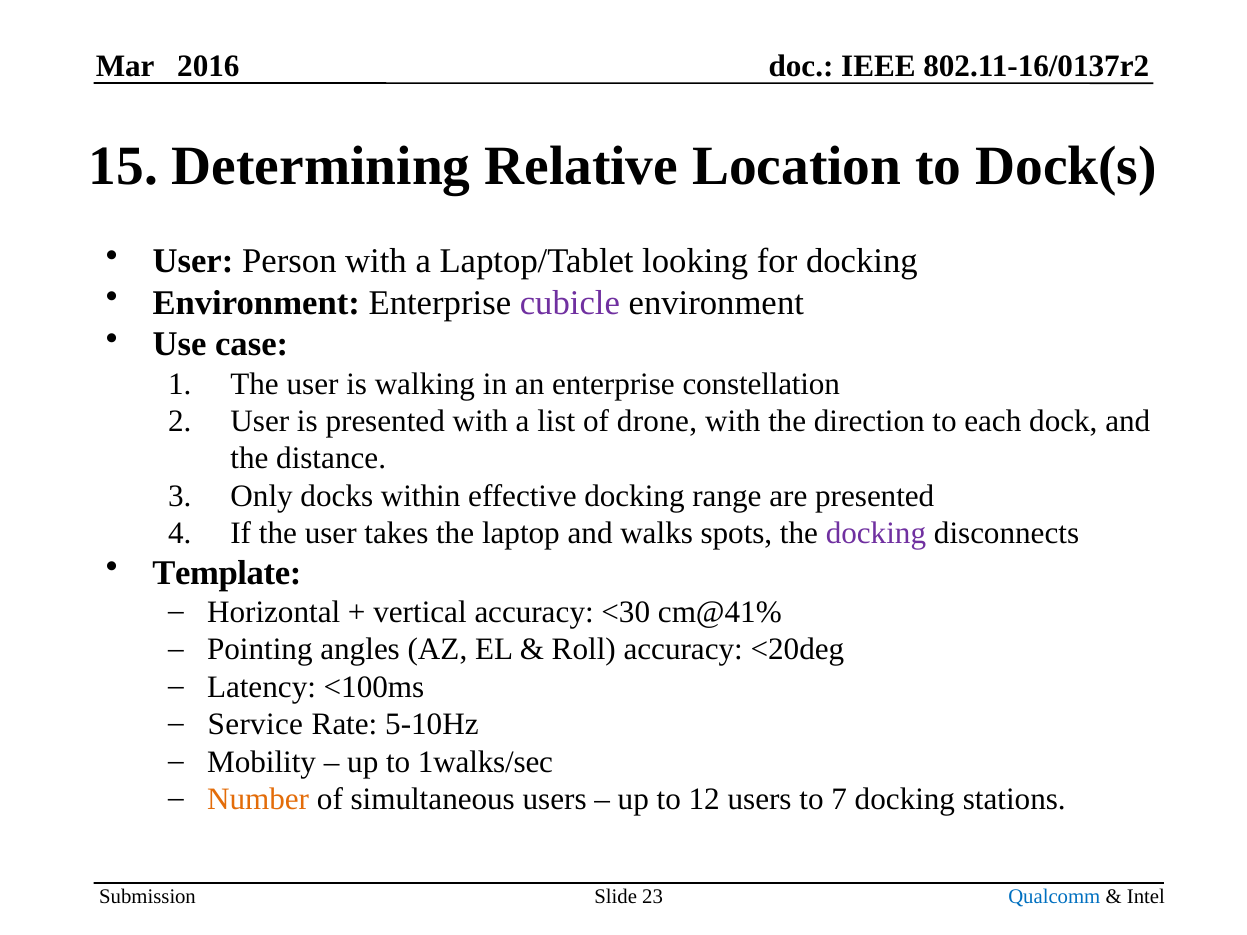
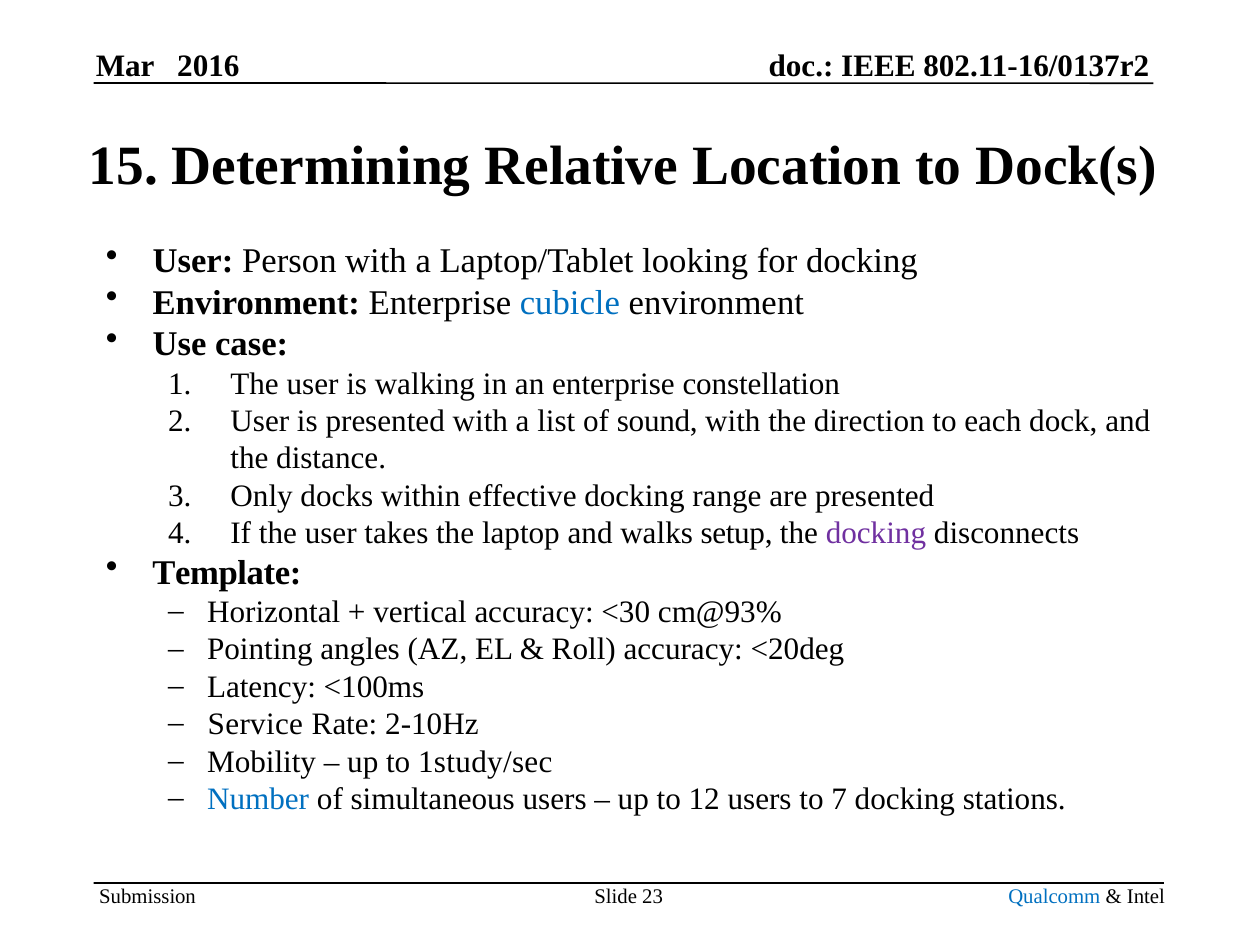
cubicle colour: purple -> blue
drone: drone -> sound
spots: spots -> setup
cm@41%: cm@41% -> cm@93%
5-10Hz: 5-10Hz -> 2-10Hz
1walks/sec: 1walks/sec -> 1study/sec
Number colour: orange -> blue
